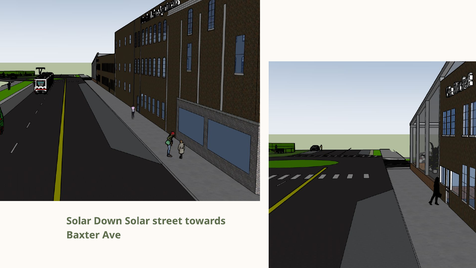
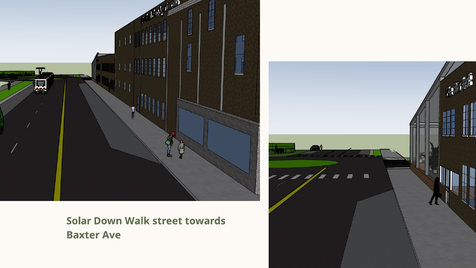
Down Solar: Solar -> Walk
